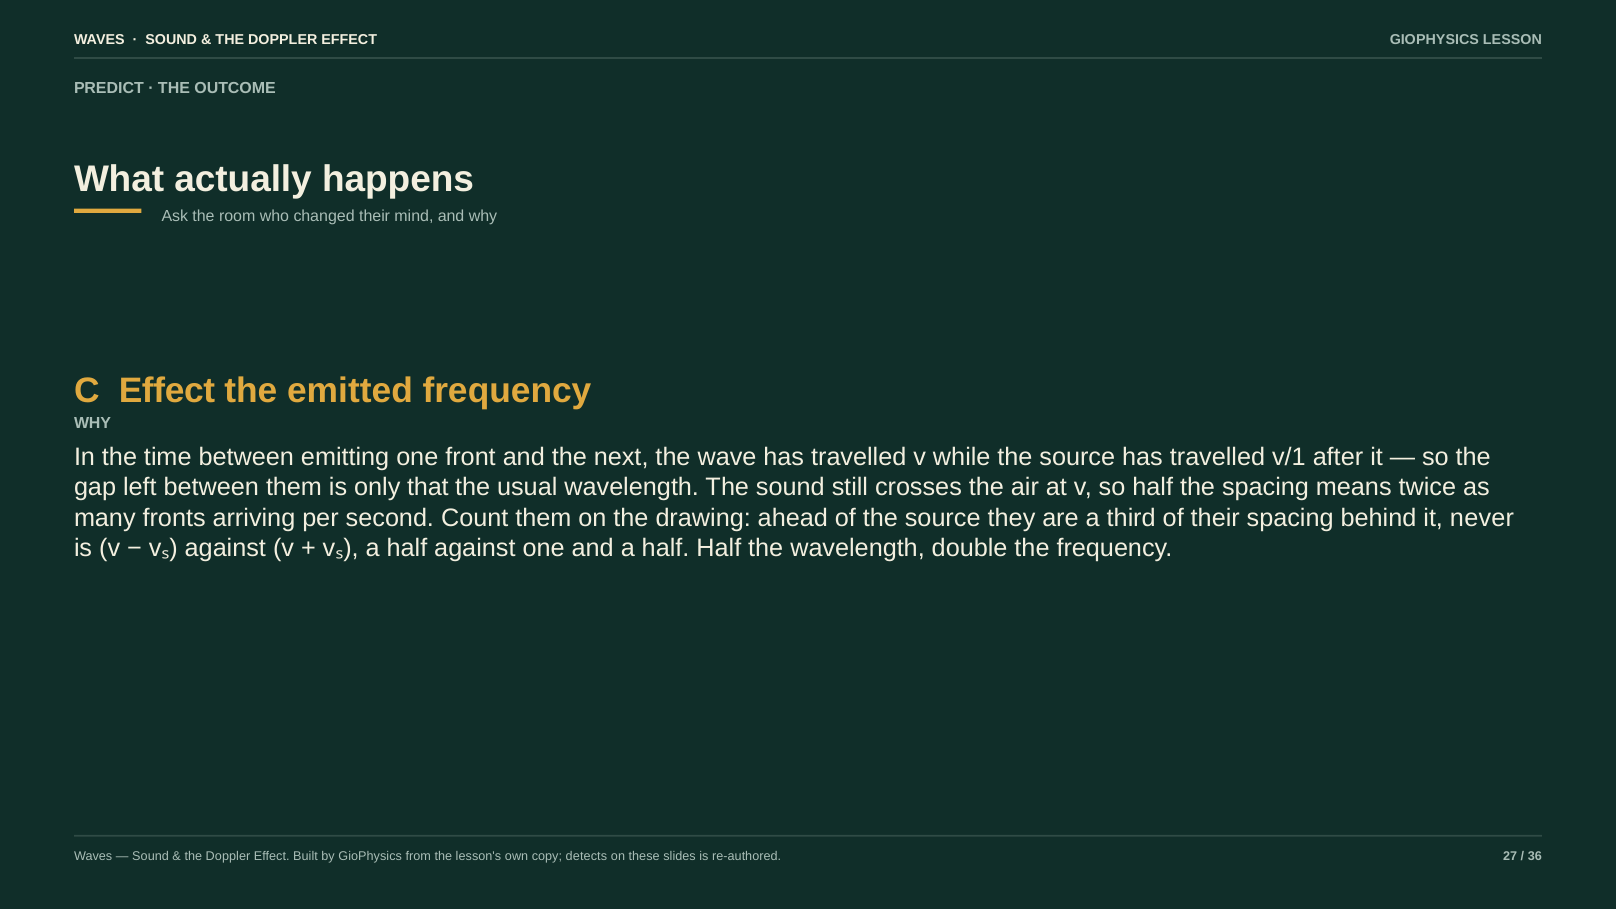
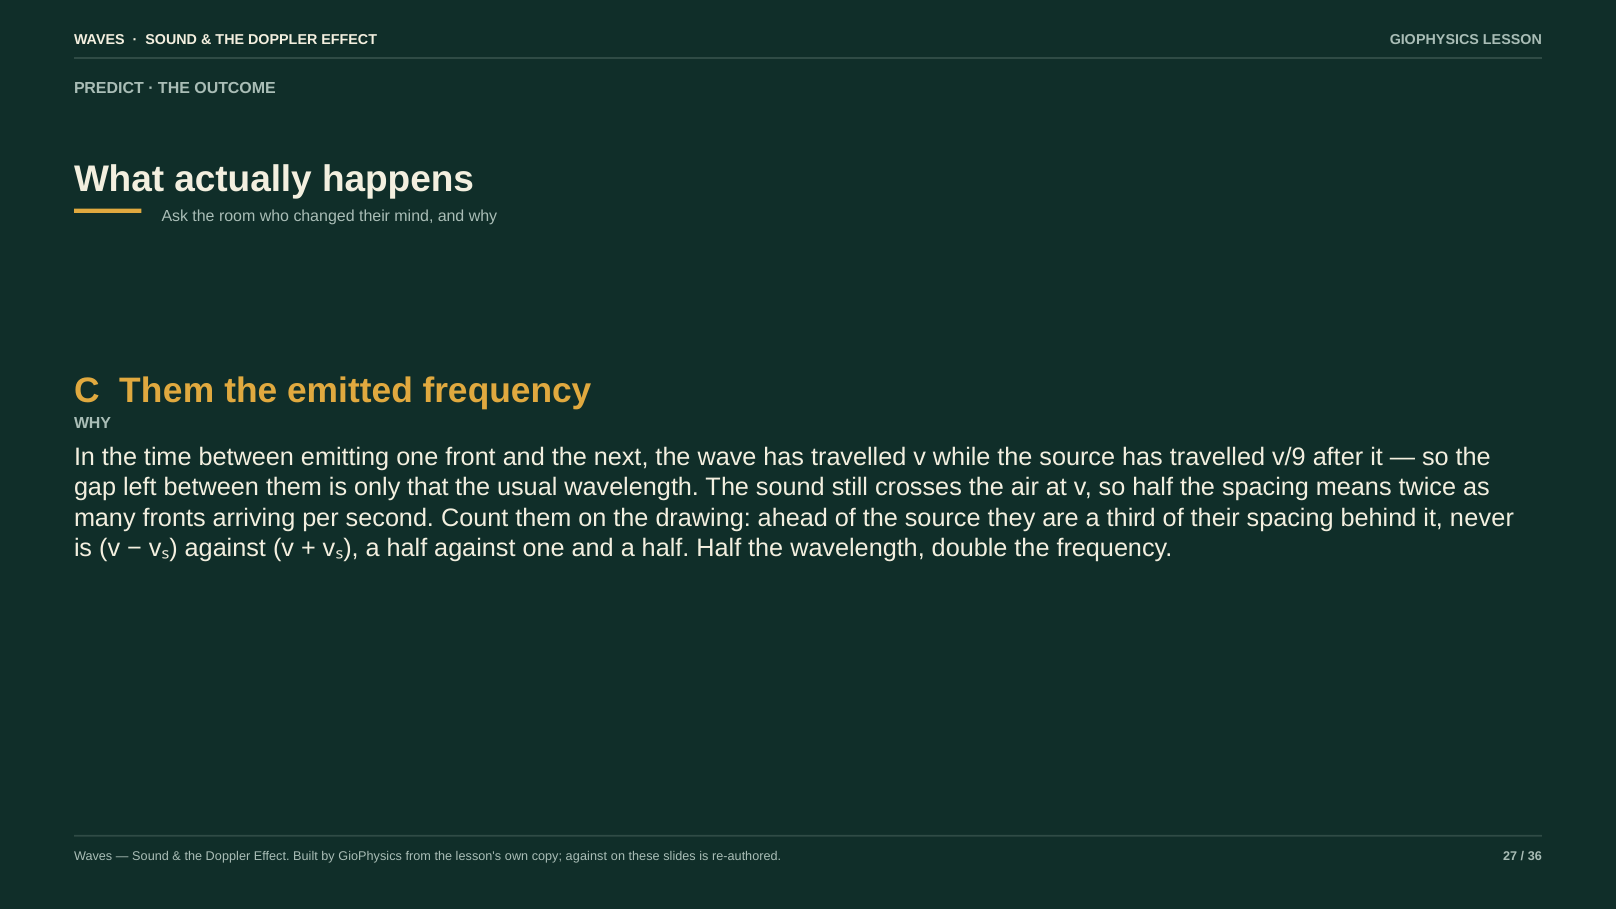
C Effect: Effect -> Them
v/1: v/1 -> v/9
copy detects: detects -> against
